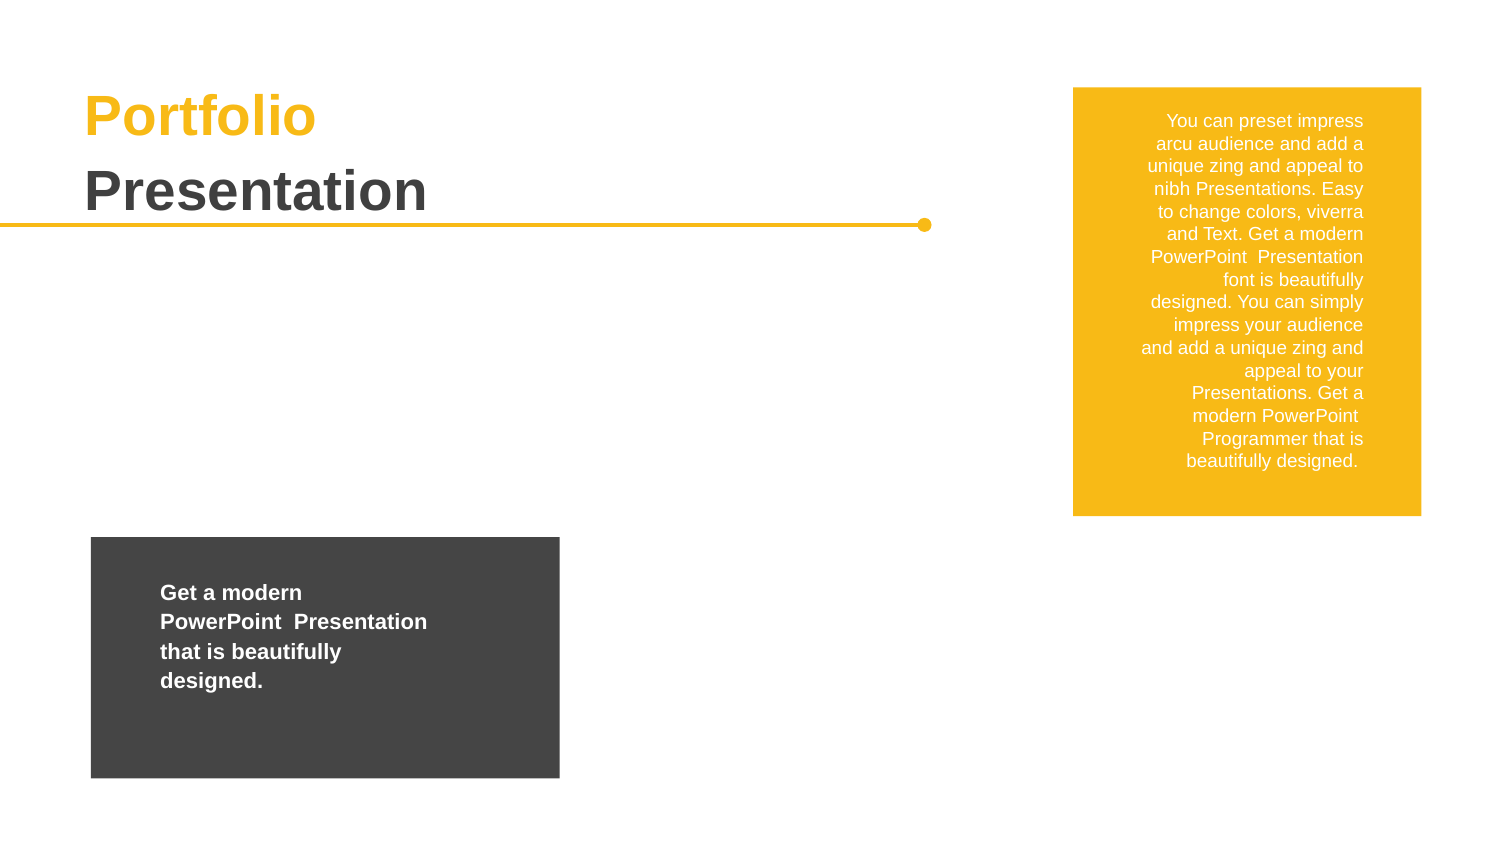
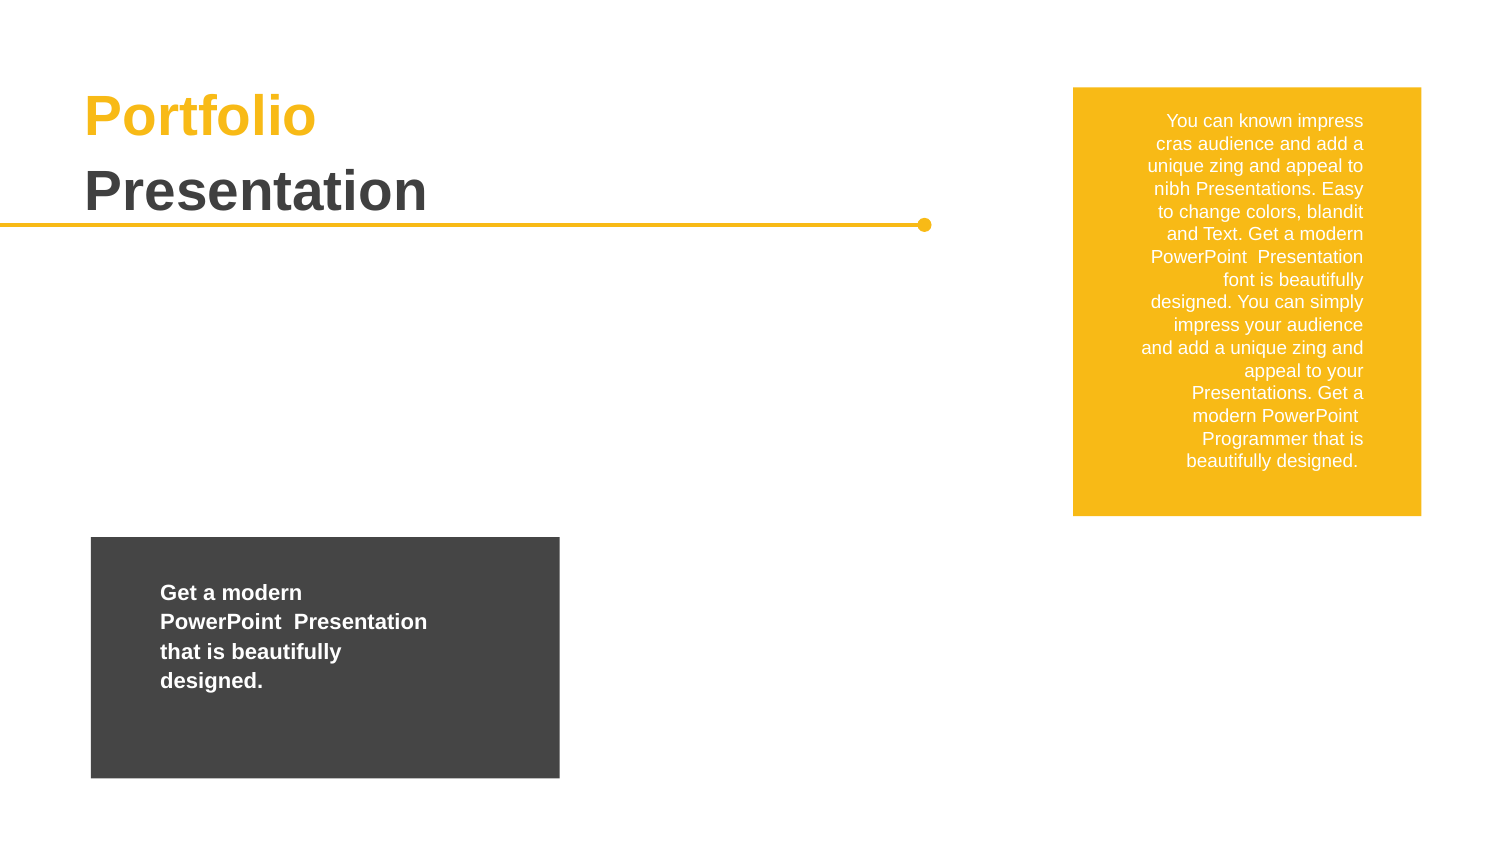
preset: preset -> known
arcu: arcu -> cras
viverra: viverra -> blandit
